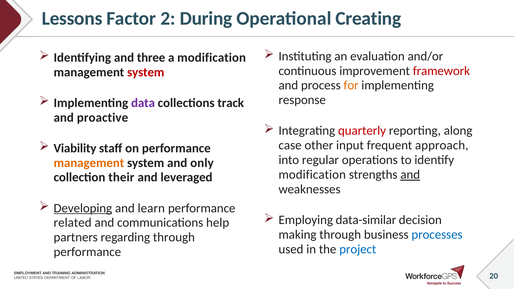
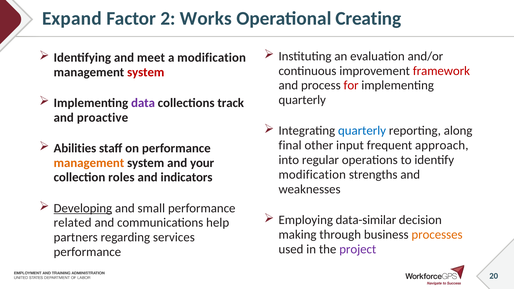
Lessons: Lessons -> Expand
During: During -> Works
three: three -> meet
for colour: orange -> red
response at (302, 100): response -> quarterly
quarterly at (362, 131) colour: red -> blue
case: case -> final
Viability: Viability -> Abilities
only: only -> your
and at (410, 175) underline: present -> none
their: their -> roles
leveraged: leveraged -> indicators
learn: learn -> small
processes colour: blue -> orange
regarding through: through -> services
project colour: blue -> purple
